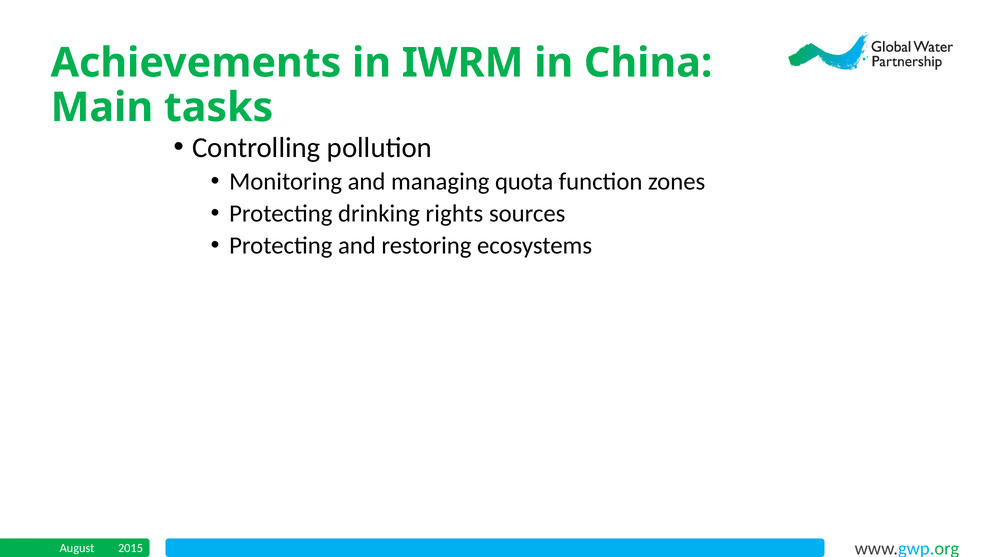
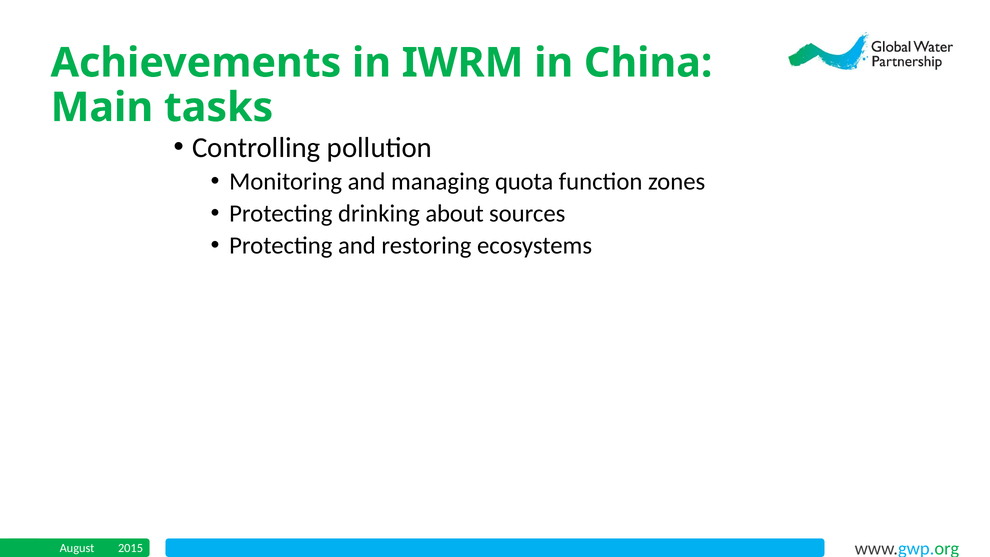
rights: rights -> about
